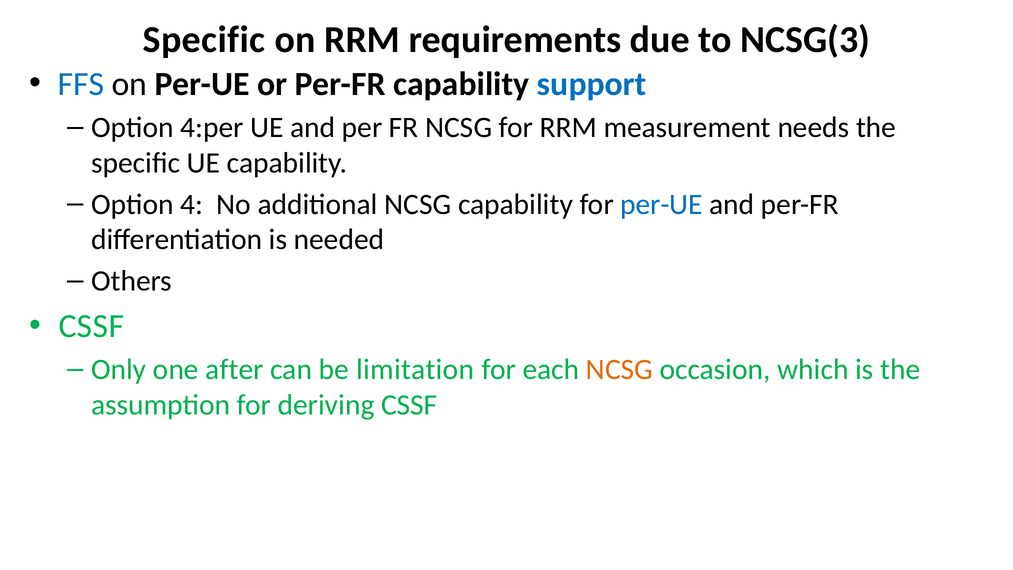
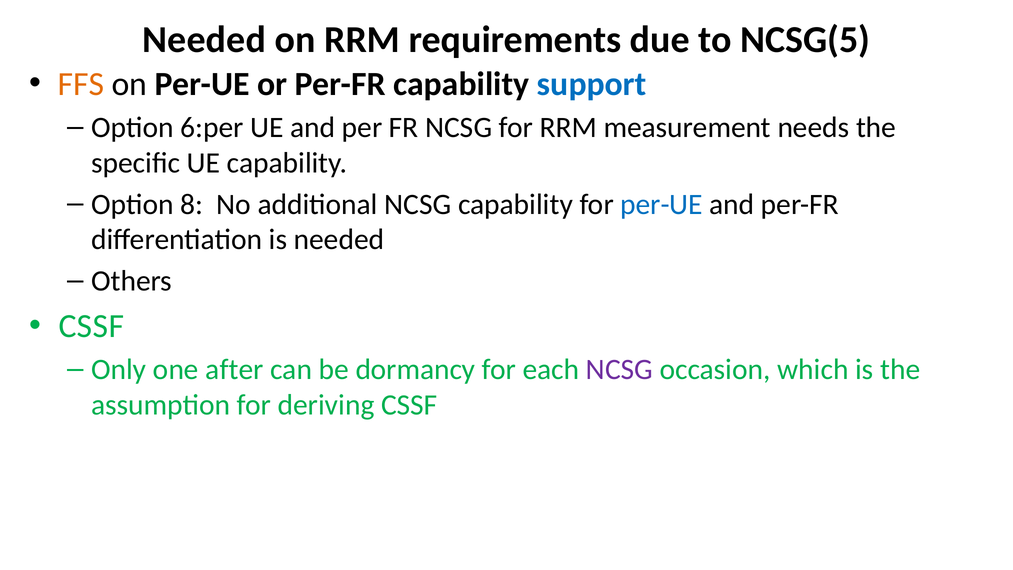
Specific at (204, 40): Specific -> Needed
NCSG(3: NCSG(3 -> NCSG(5
FFS colour: blue -> orange
4:per: 4:per -> 6:per
4: 4 -> 8
limitation: limitation -> dormancy
NCSG at (619, 370) colour: orange -> purple
